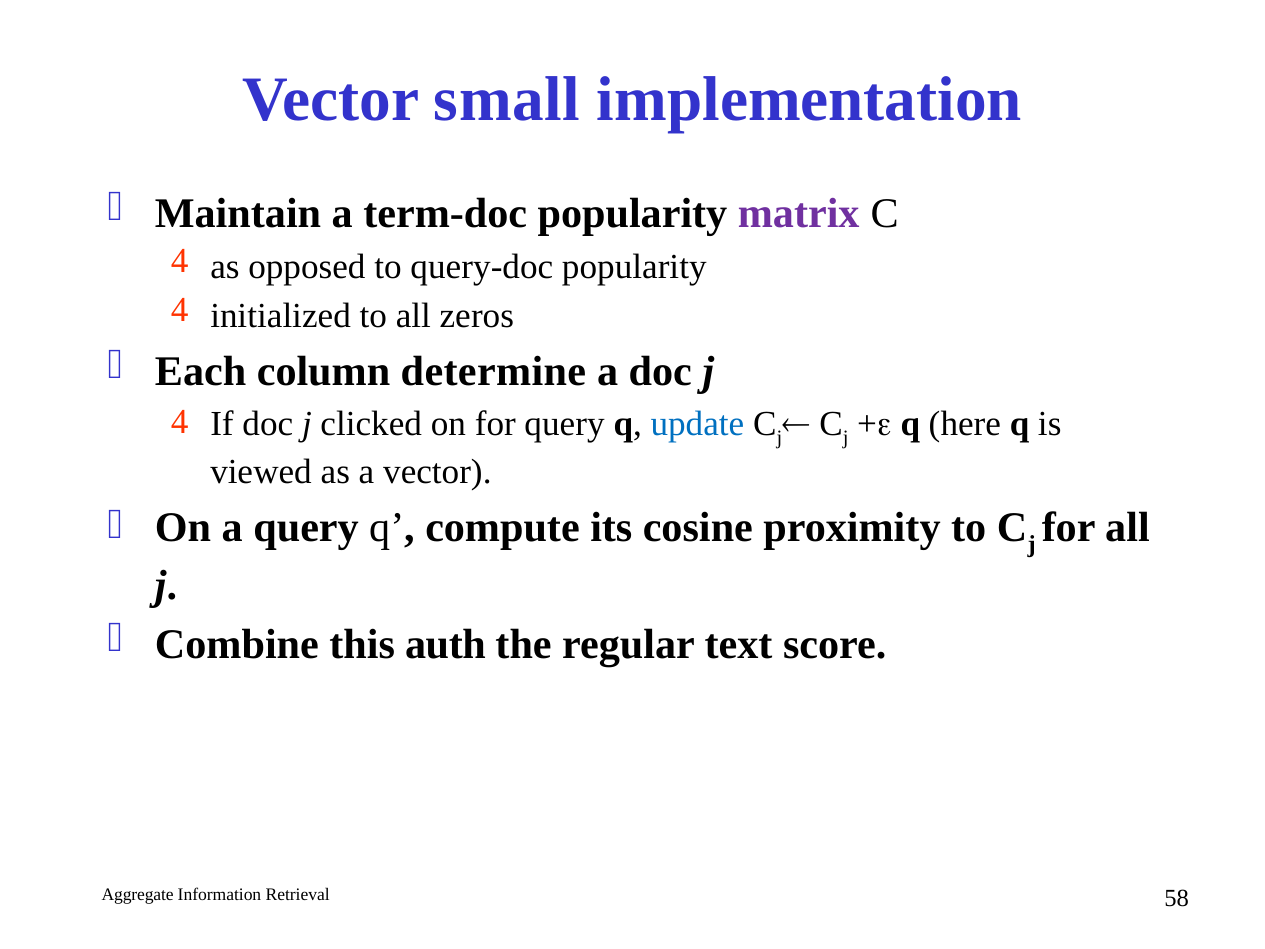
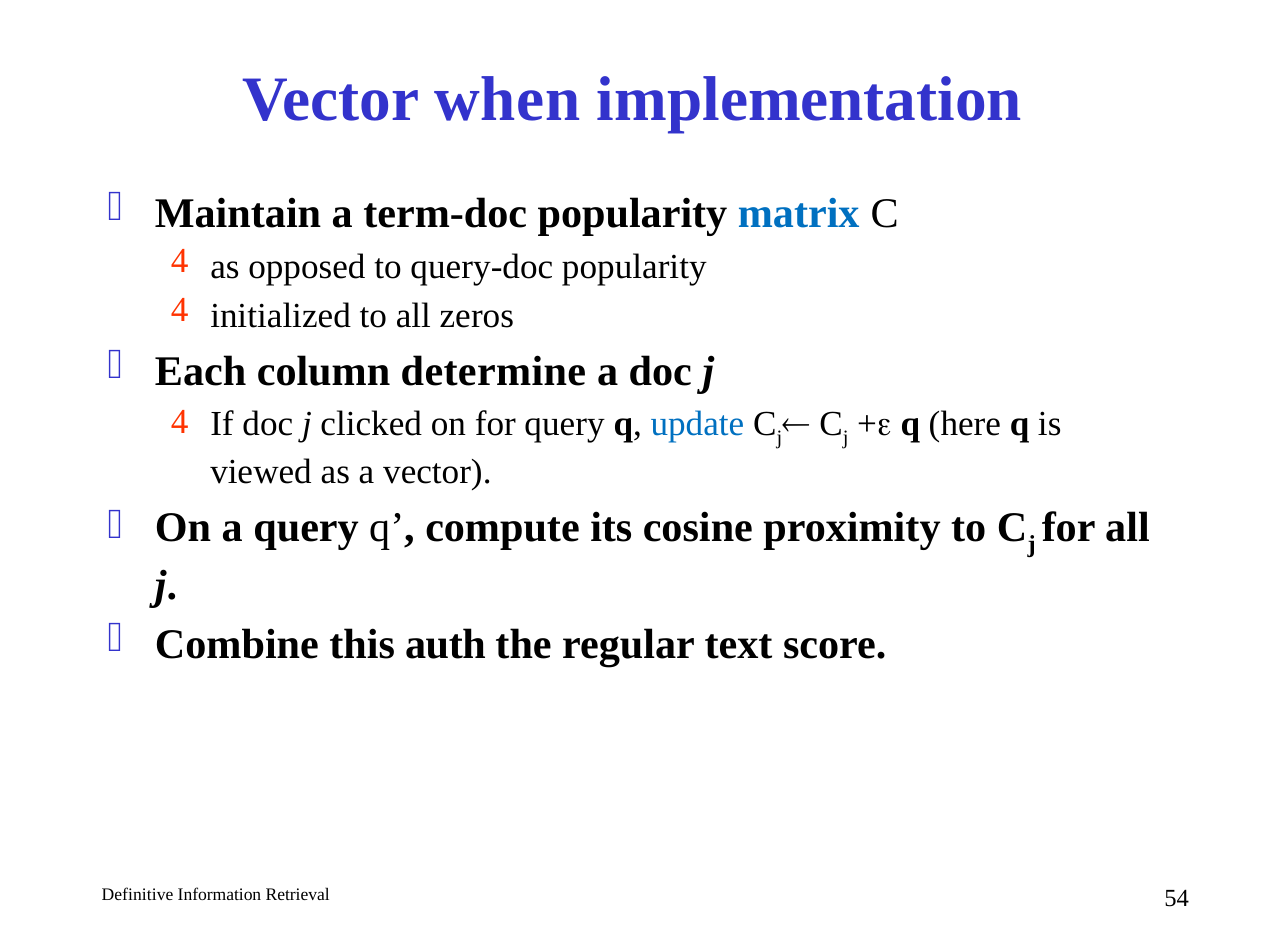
small: small -> when
matrix colour: purple -> blue
Aggregate: Aggregate -> Definitive
58: 58 -> 54
